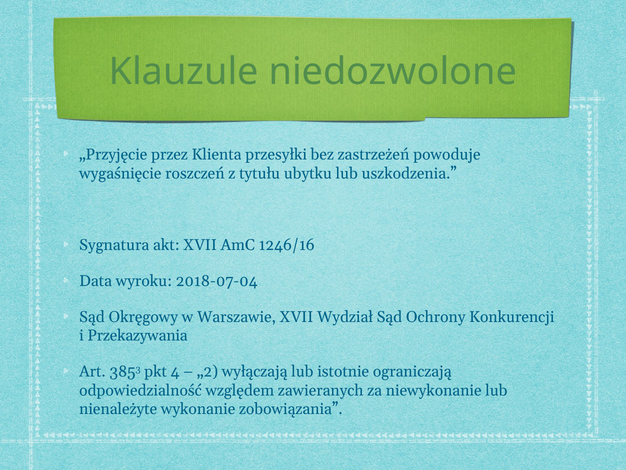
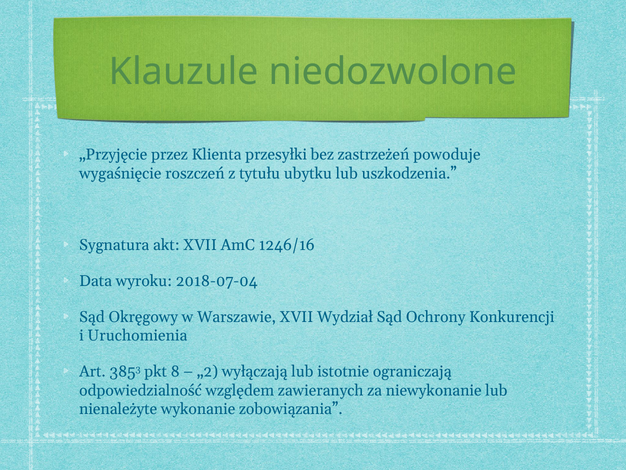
Przekazywania: Przekazywania -> Uruchomienia
4: 4 -> 8
